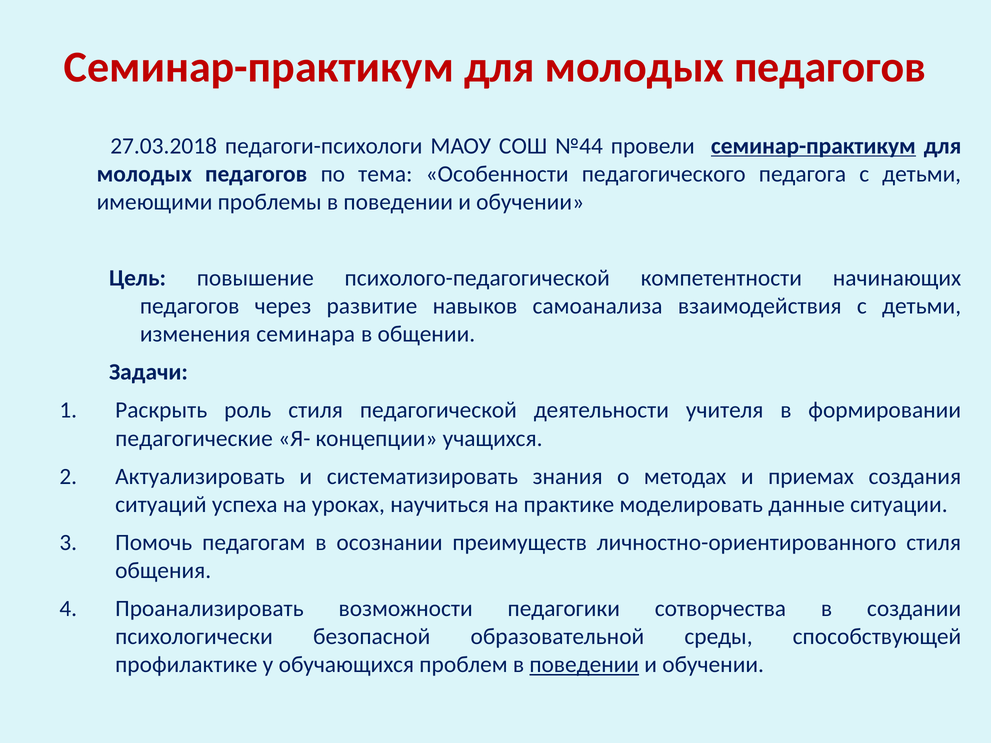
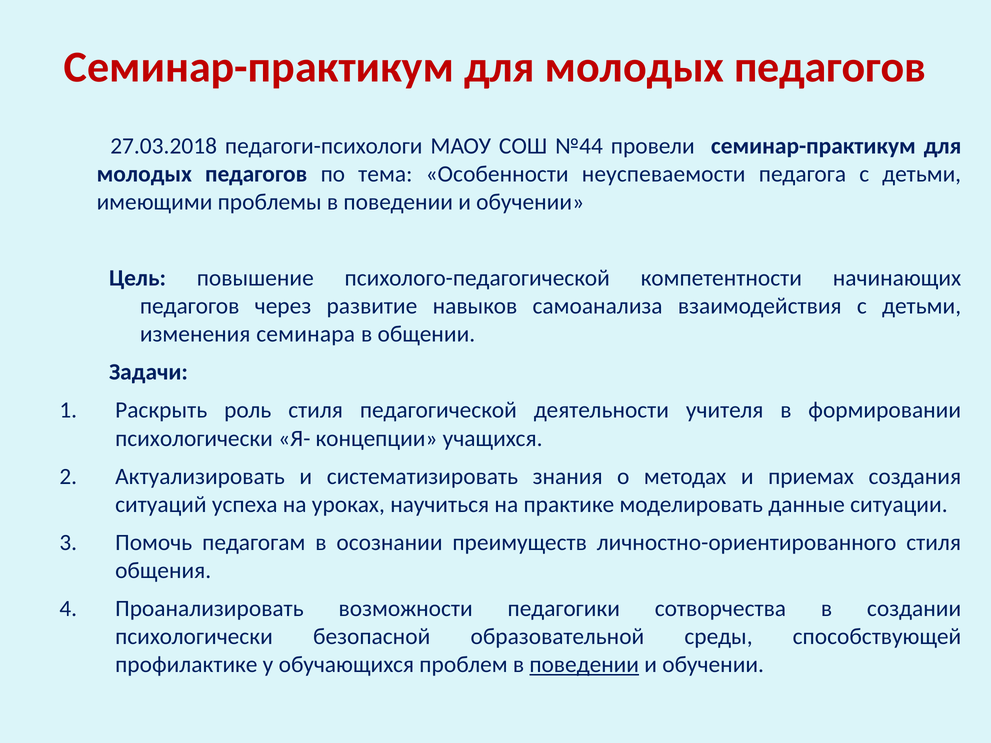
семинар-практикум at (813, 146) underline: present -> none
педагогического: педагогического -> неуспеваемости
педагогические at (194, 438): педагогические -> психологически
